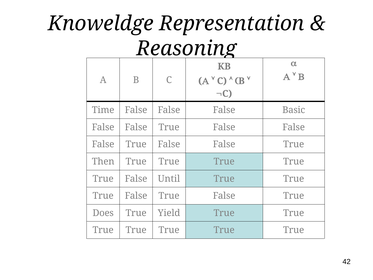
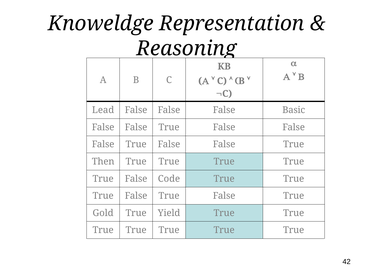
Time: Time -> Lead
Until: Until -> Code
Does: Does -> Gold
